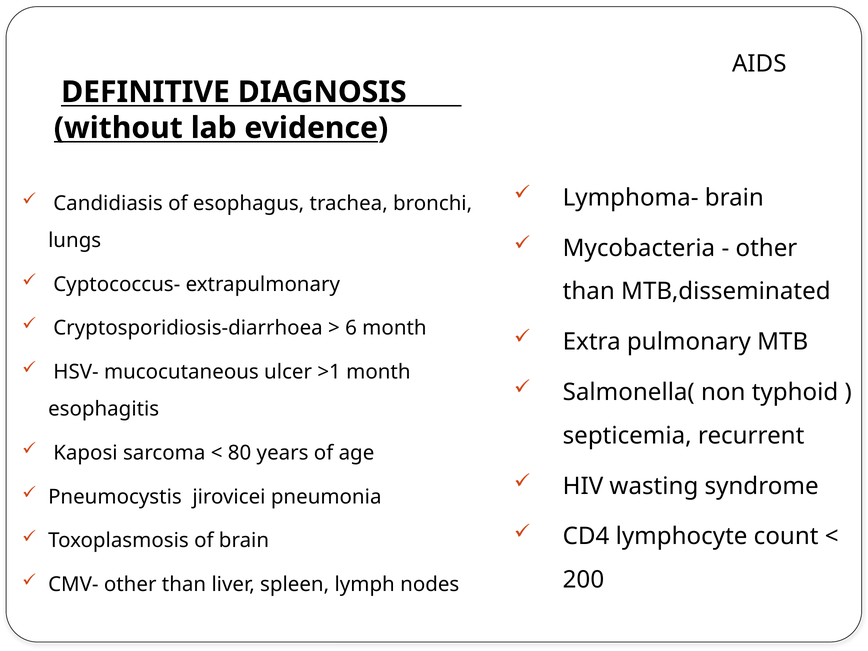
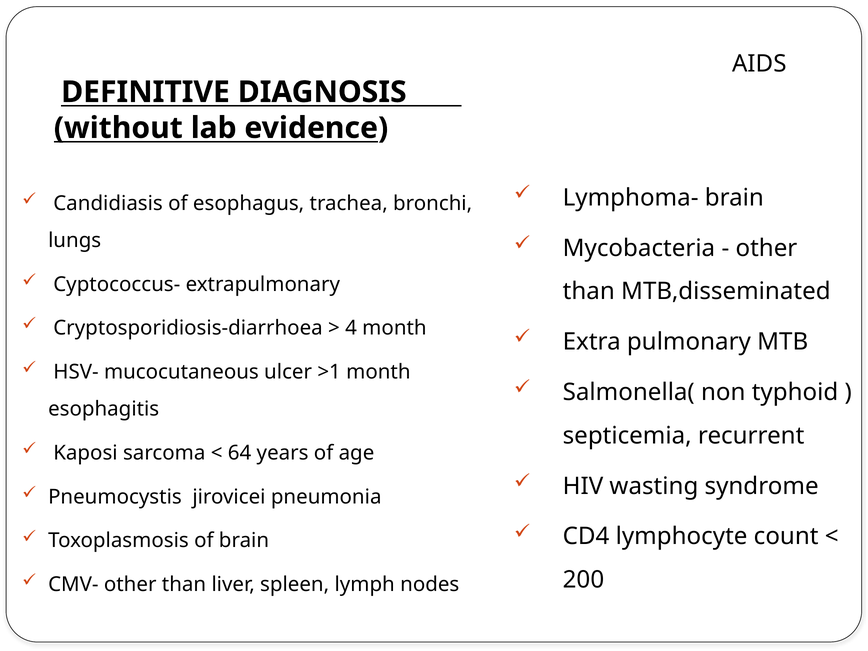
6: 6 -> 4
80: 80 -> 64
